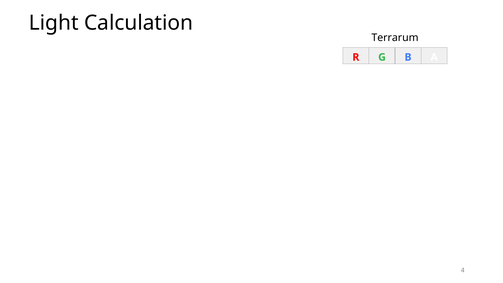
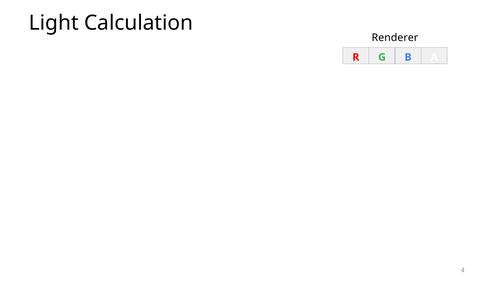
Terrarum: Terrarum -> Renderer
